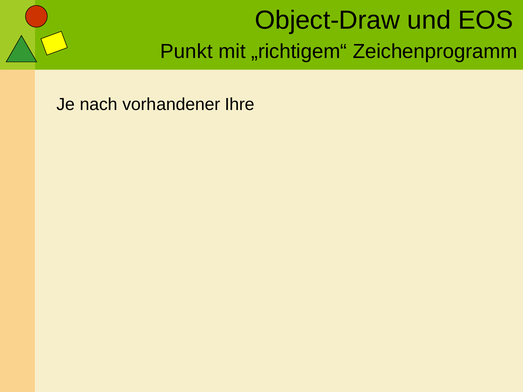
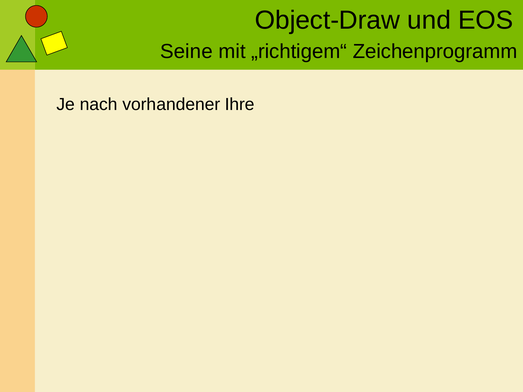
Punkt: Punkt -> Seine
